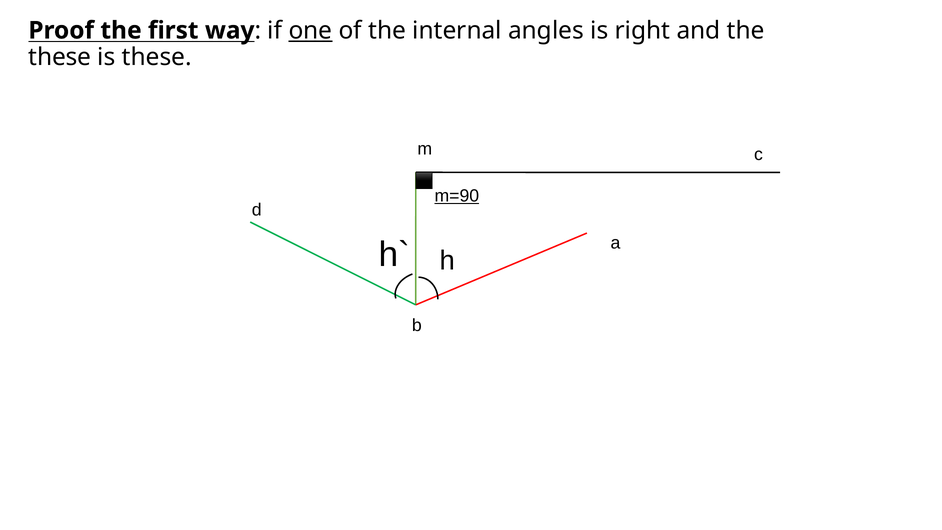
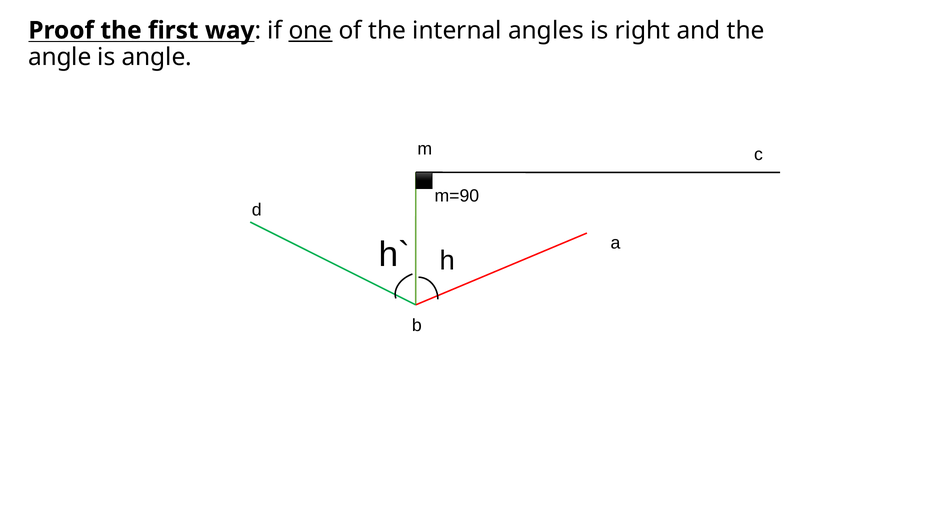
these at (60, 57): these -> angle
is these: these -> angle
m=90 underline: present -> none
